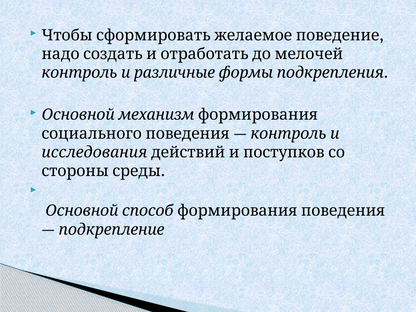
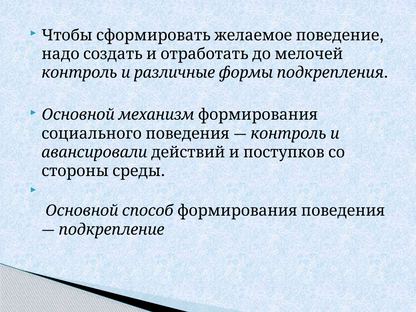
исследования: исследования -> авансировали
